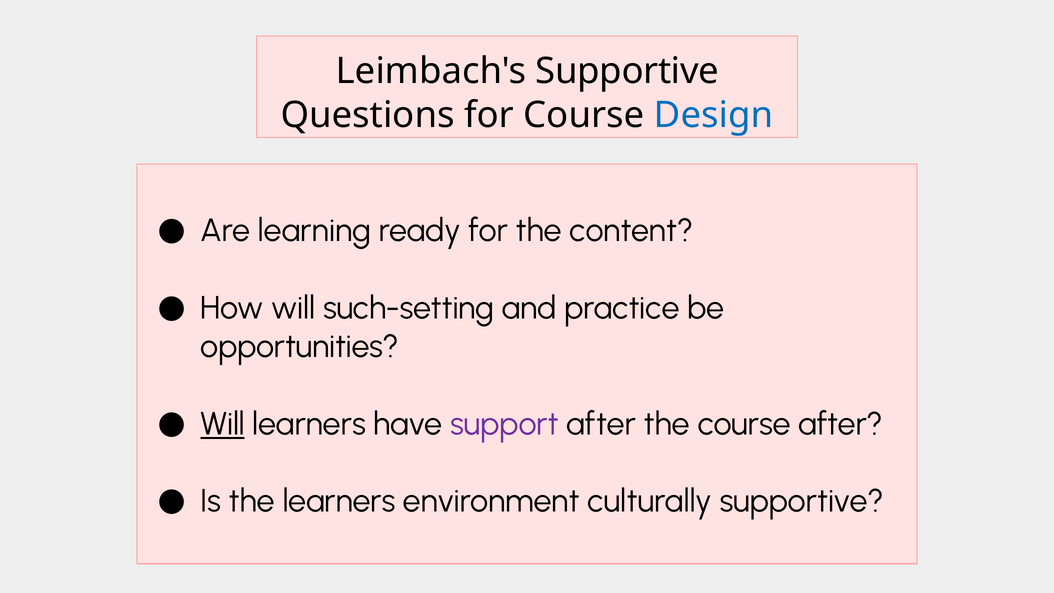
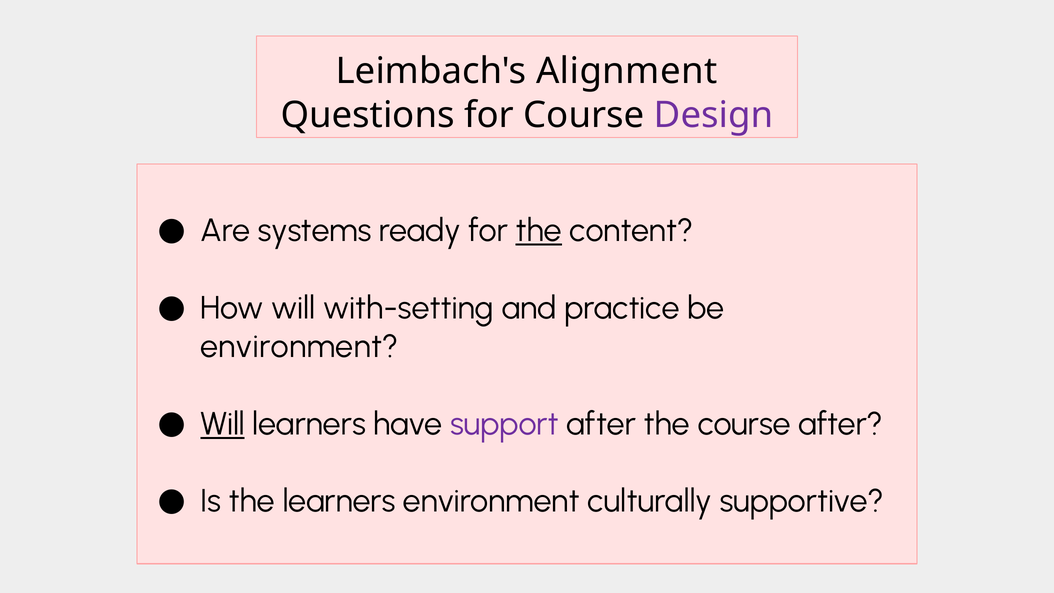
Leimbach's Supportive: Supportive -> Alignment
Design colour: blue -> purple
learning: learning -> systems
the at (539, 231) underline: none -> present
such-setting: such-setting -> with-setting
opportunities at (300, 347): opportunities -> environment
